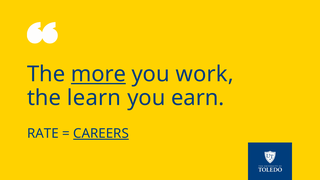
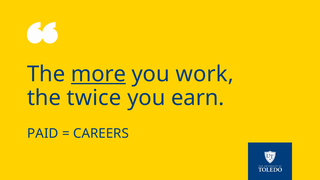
learn: learn -> twice
RATE: RATE -> PAID
CAREERS underline: present -> none
